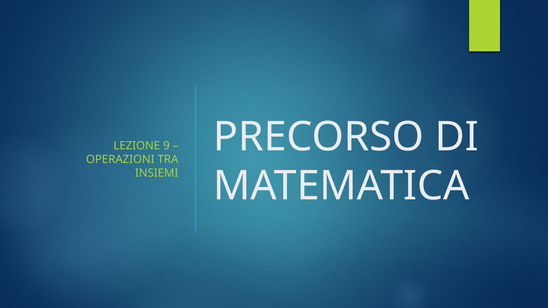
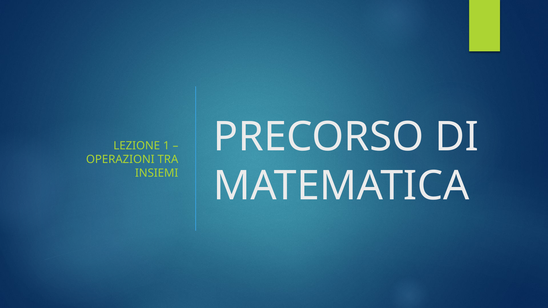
9: 9 -> 1
